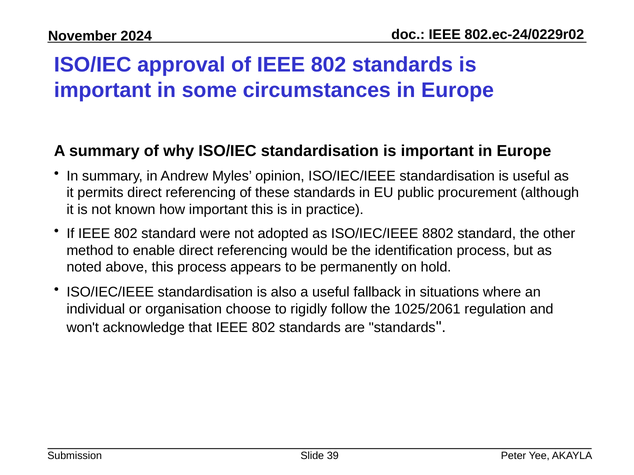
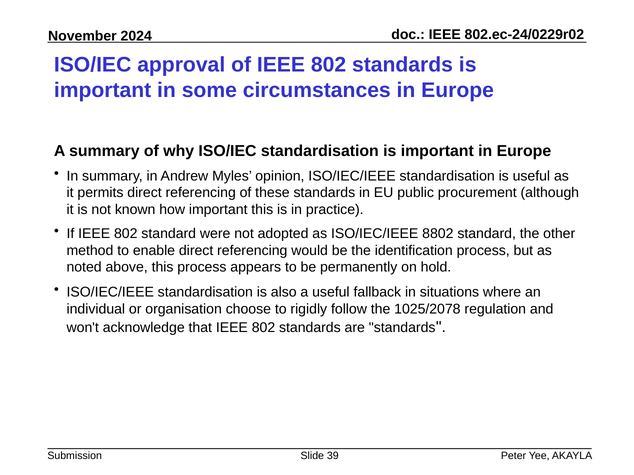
1025/2061: 1025/2061 -> 1025/2078
